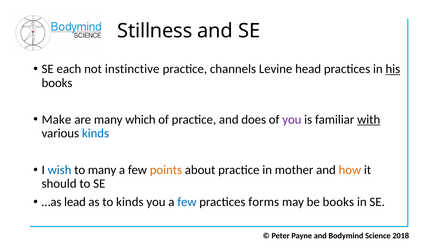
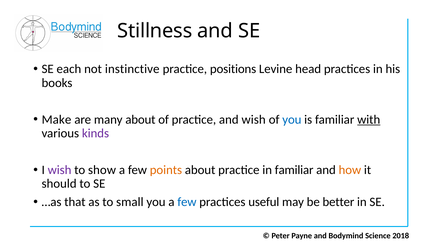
channels: channels -> positions
his underline: present -> none
many which: which -> about
and does: does -> wish
you at (292, 120) colour: purple -> blue
kinds at (95, 134) colour: blue -> purple
wish at (60, 170) colour: blue -> purple
to many: many -> show
in mother: mother -> familiar
lead: lead -> that
to kinds: kinds -> small
forms: forms -> useful
be books: books -> better
